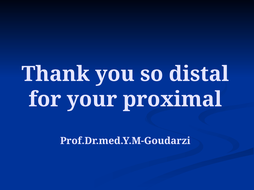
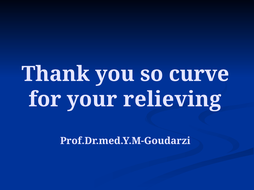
distal: distal -> curve
proximal: proximal -> relieving
